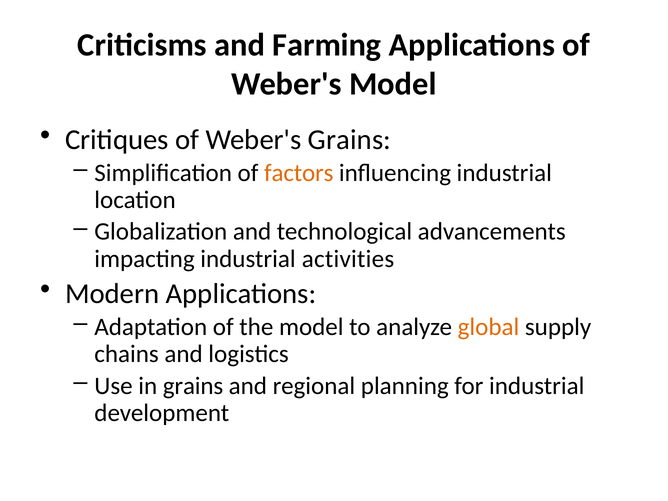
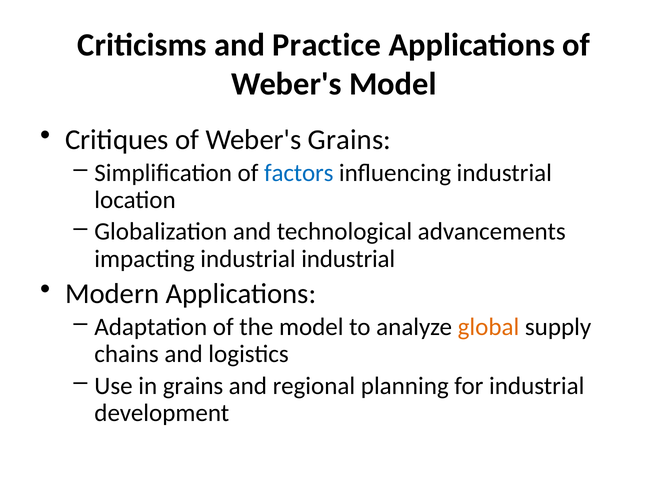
Farming: Farming -> Practice
factors colour: orange -> blue
industrial activities: activities -> industrial
